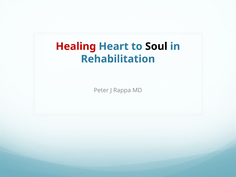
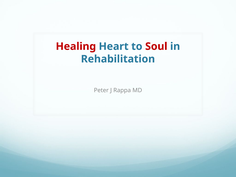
Soul colour: black -> red
